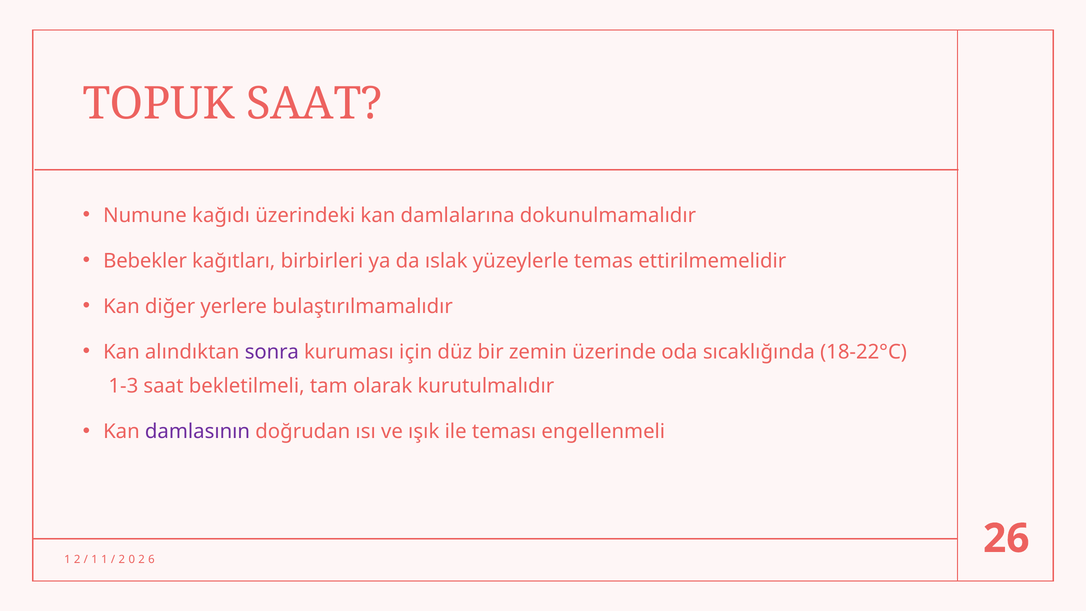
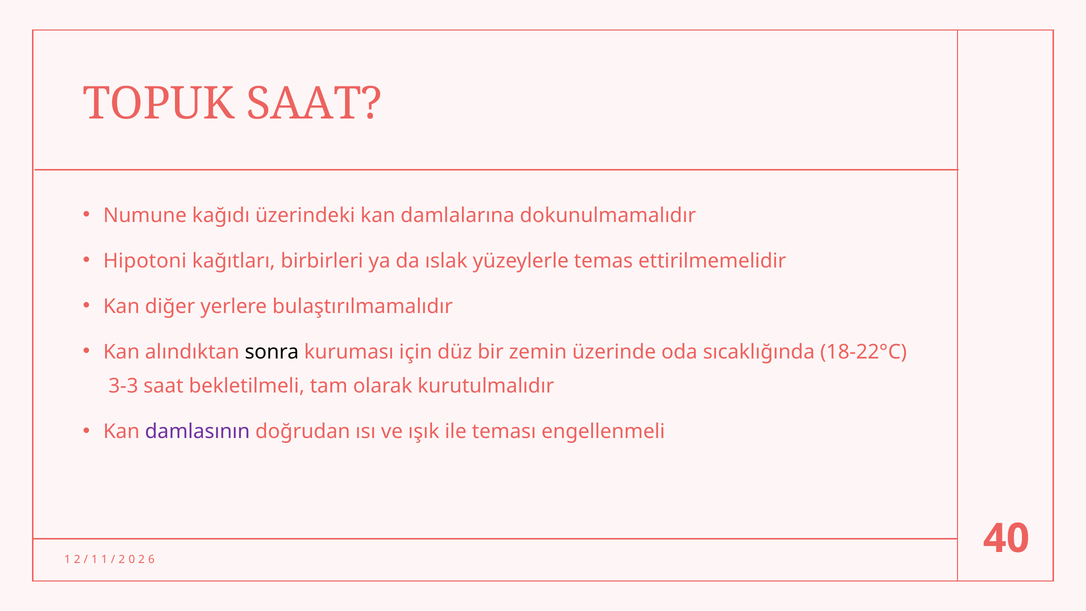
Bebekler: Bebekler -> Hipotoni
sonra colour: purple -> black
1-3: 1-3 -> 3-3
26: 26 -> 40
